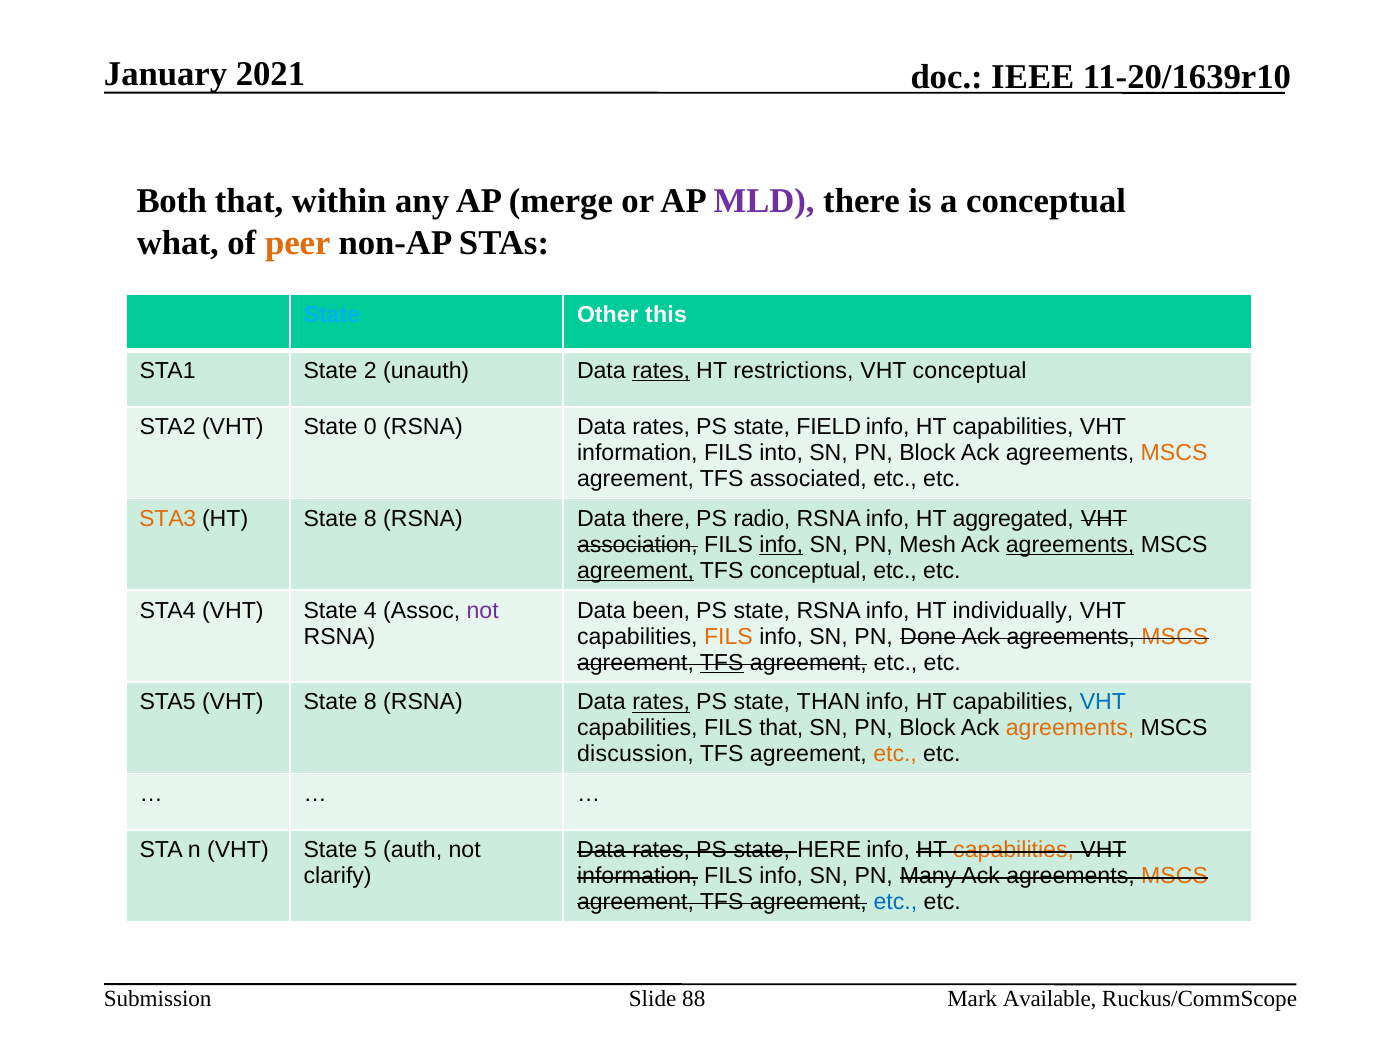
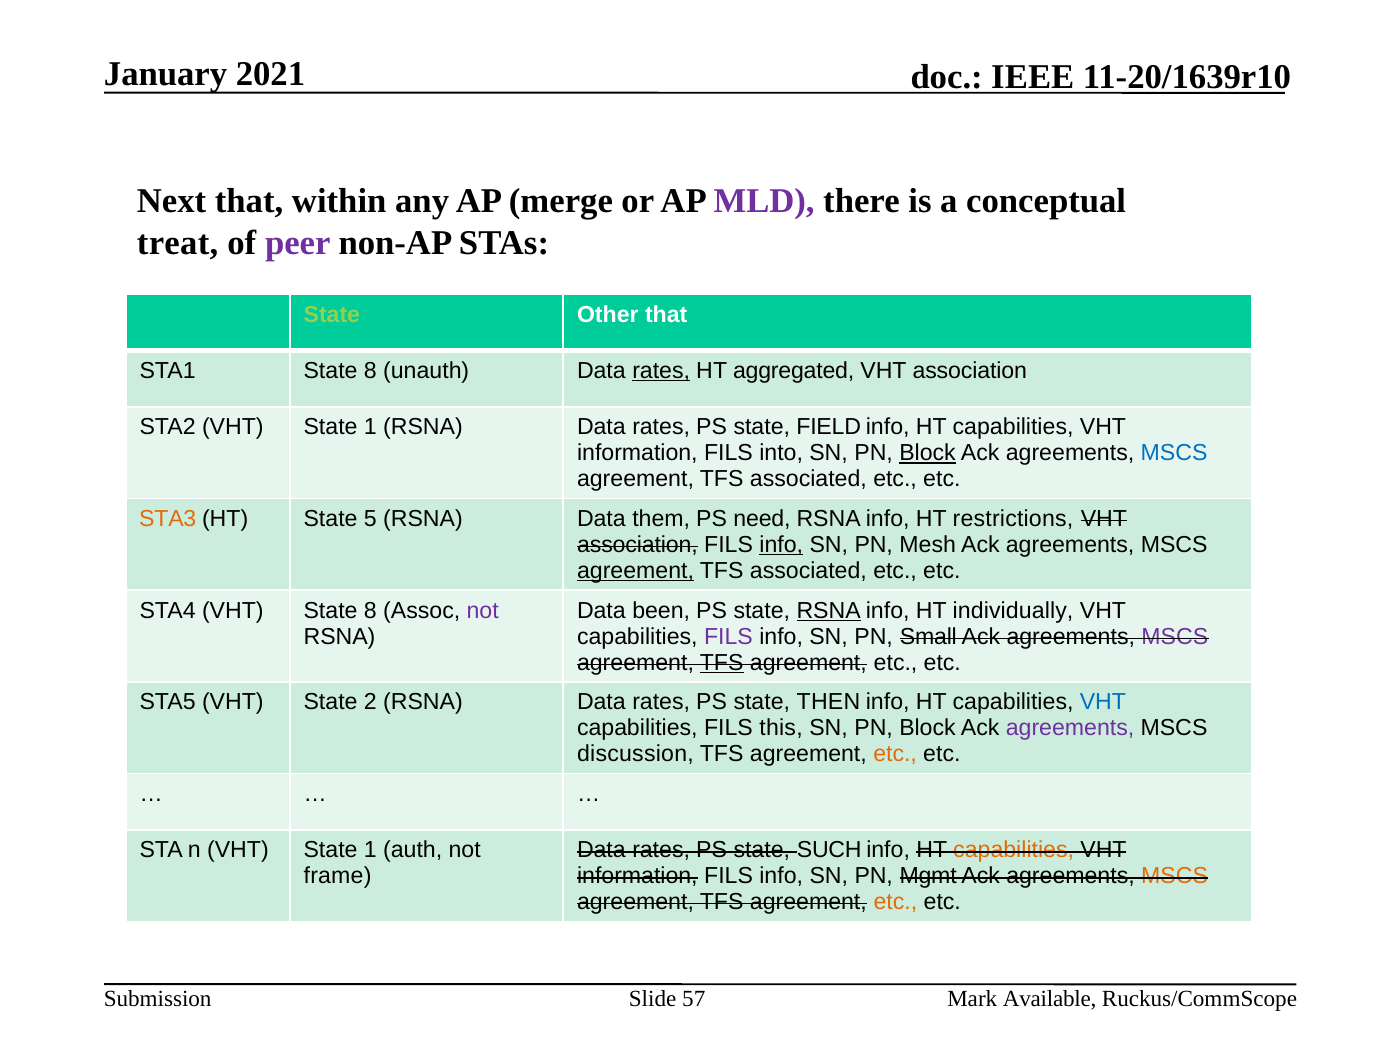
Both: Both -> Next
what: what -> treat
peer colour: orange -> purple
State at (332, 314) colour: light blue -> light green
Other this: this -> that
STA1 State 2: 2 -> 8
restrictions: restrictions -> aggregated
conceptual at (970, 371): conceptual -> association
STA2 VHT State 0: 0 -> 1
Block at (928, 453) underline: none -> present
MSCS at (1174, 453) colour: orange -> blue
HT State 8: 8 -> 5
Data there: there -> them
radio: radio -> need
aggregated: aggregated -> restrictions
agreements at (1070, 545) underline: present -> none
conceptual at (808, 571): conceptual -> associated
VHT State 4: 4 -> 8
RSNA at (829, 610) underline: none -> present
FILS at (728, 636) colour: orange -> purple
Done: Done -> Small
MSCS at (1175, 636) colour: orange -> purple
VHT State 8: 8 -> 2
rates at (661, 702) underline: present -> none
THAN: THAN -> THEN
FILS that: that -> this
agreements at (1070, 728) colour: orange -> purple
n VHT State 5: 5 -> 1
HERE: HERE -> SUCH
clarify: clarify -> frame
Many: Many -> Mgmt
etc at (895, 902) colour: blue -> orange
88: 88 -> 57
